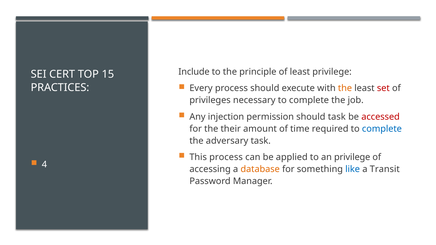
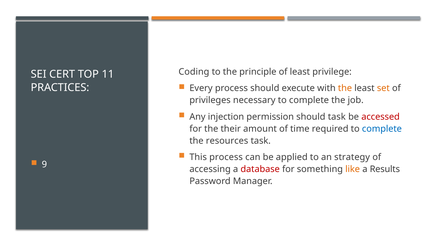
Include: Include -> Coding
15: 15 -> 11
set colour: red -> orange
adversary: adversary -> resources
an privilege: privilege -> strategy
4: 4 -> 9
database colour: orange -> red
like colour: blue -> orange
Transit: Transit -> Results
